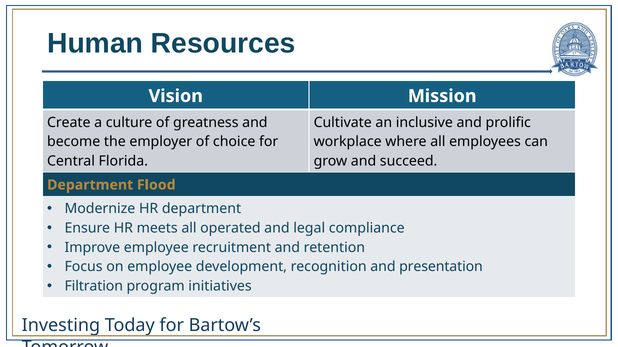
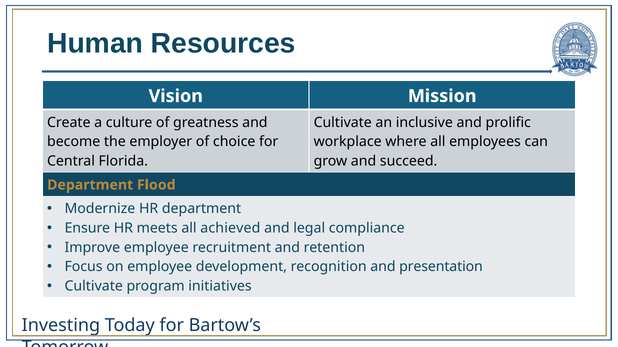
operated: operated -> achieved
Filtration at (94, 286): Filtration -> Cultivate
